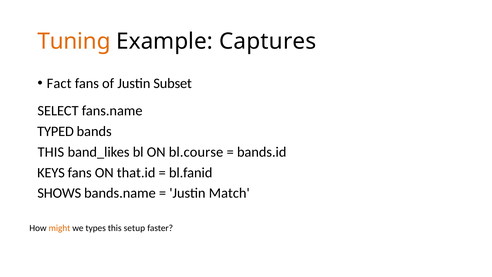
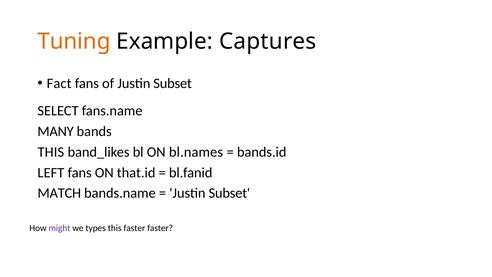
TYPED: TYPED -> MANY
bl.course: bl.course -> bl.names
KEYS: KEYS -> LEFT
SHOWS: SHOWS -> MATCH
Match at (229, 193): Match -> Subset
might colour: orange -> purple
this setup: setup -> faster
